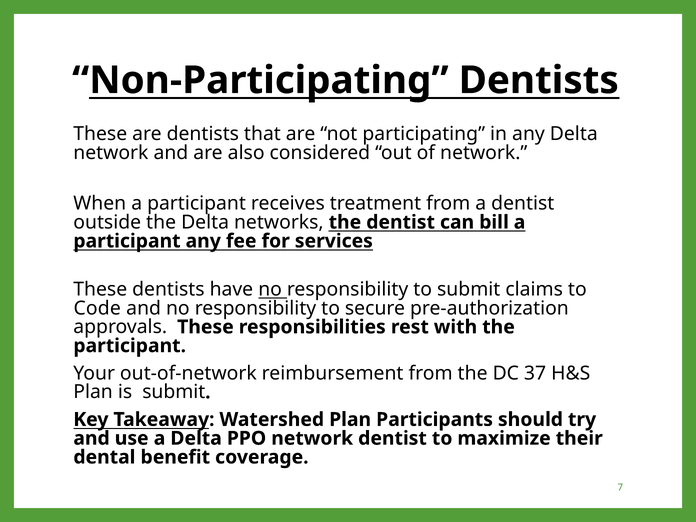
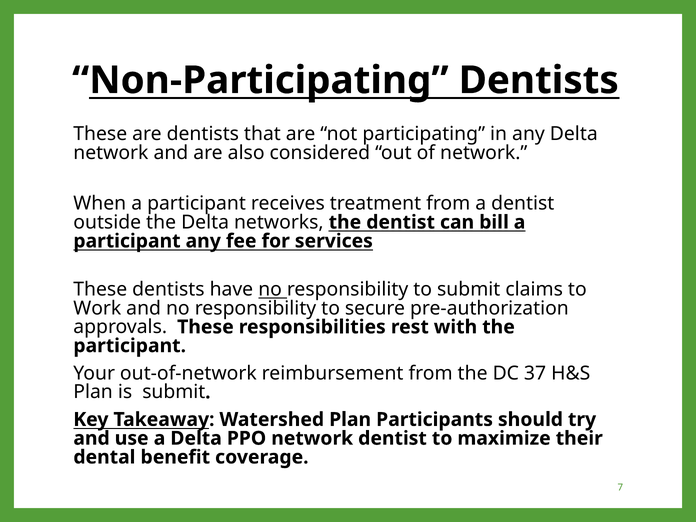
Code: Code -> Work
